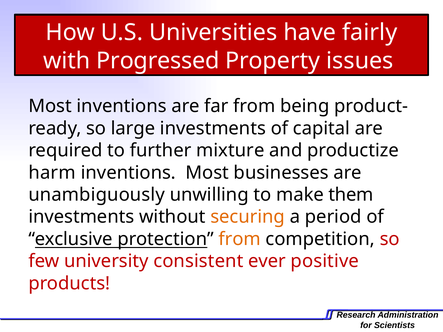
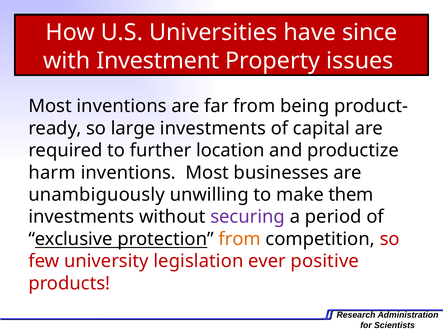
fairly: fairly -> since
Progressed: Progressed -> Investment
mixture: mixture -> location
securing colour: orange -> purple
consistent: consistent -> legislation
